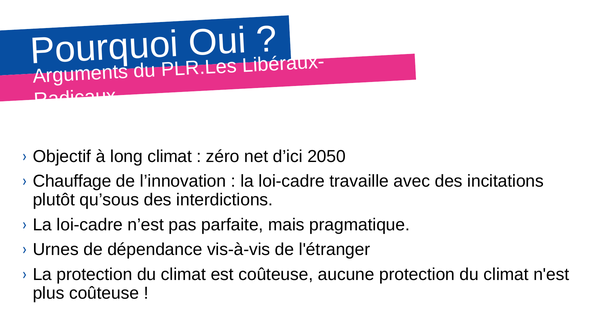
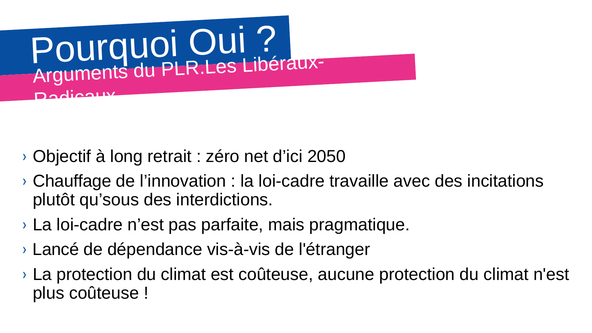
long climat: climat -> retrait
Urnes: Urnes -> Lancé
